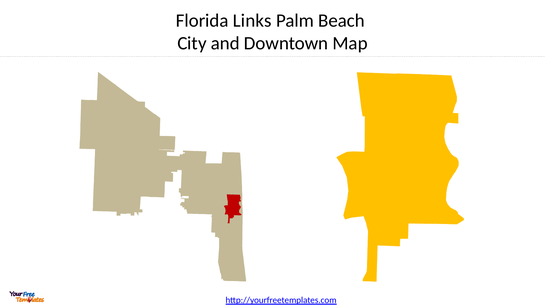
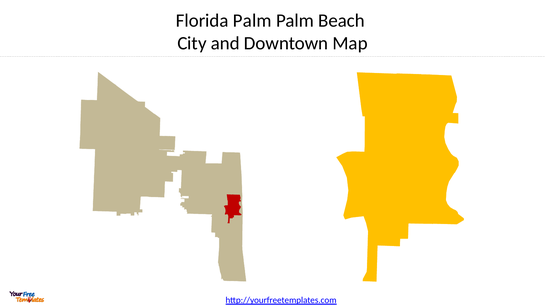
Florida Links: Links -> Palm
